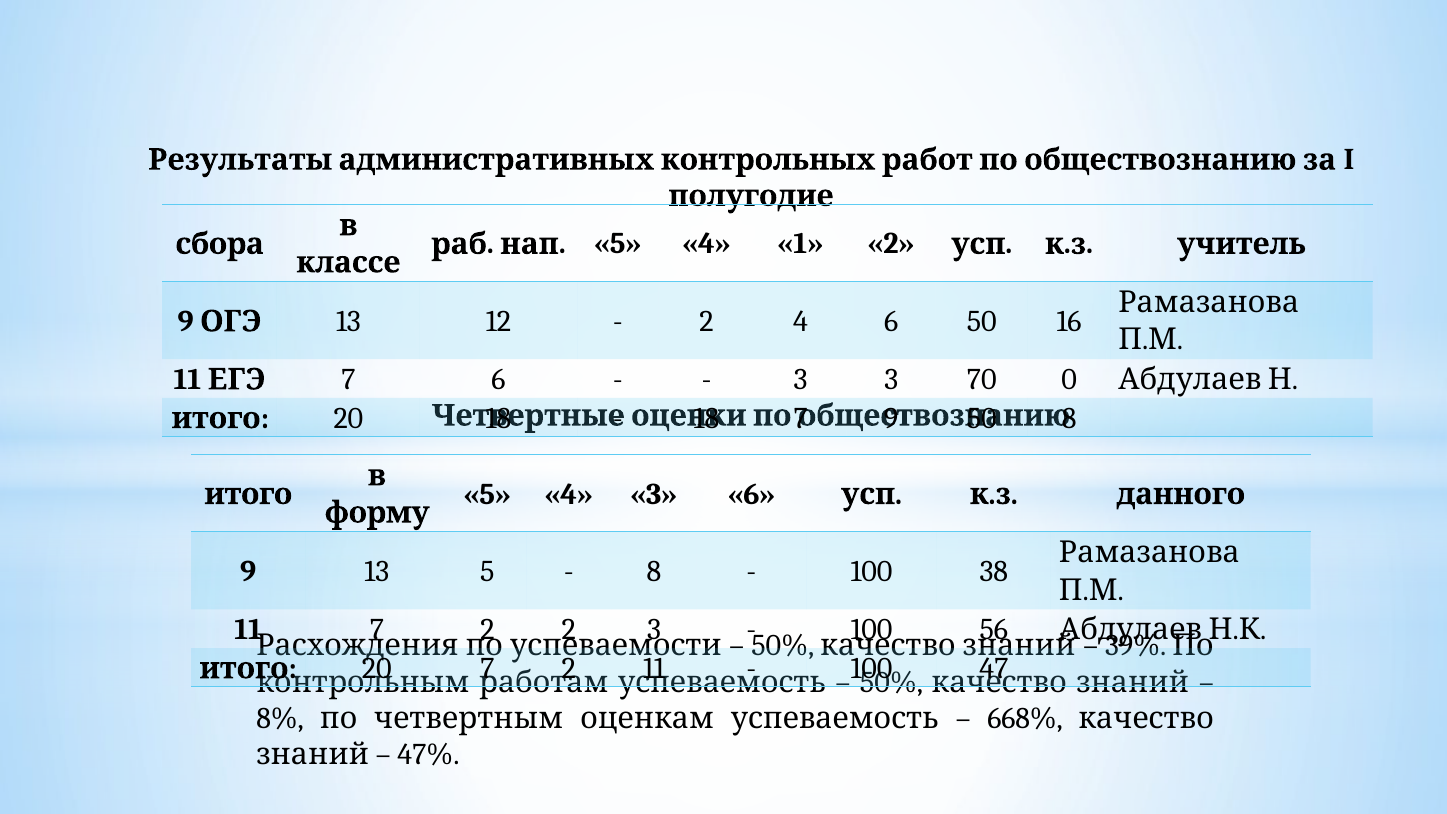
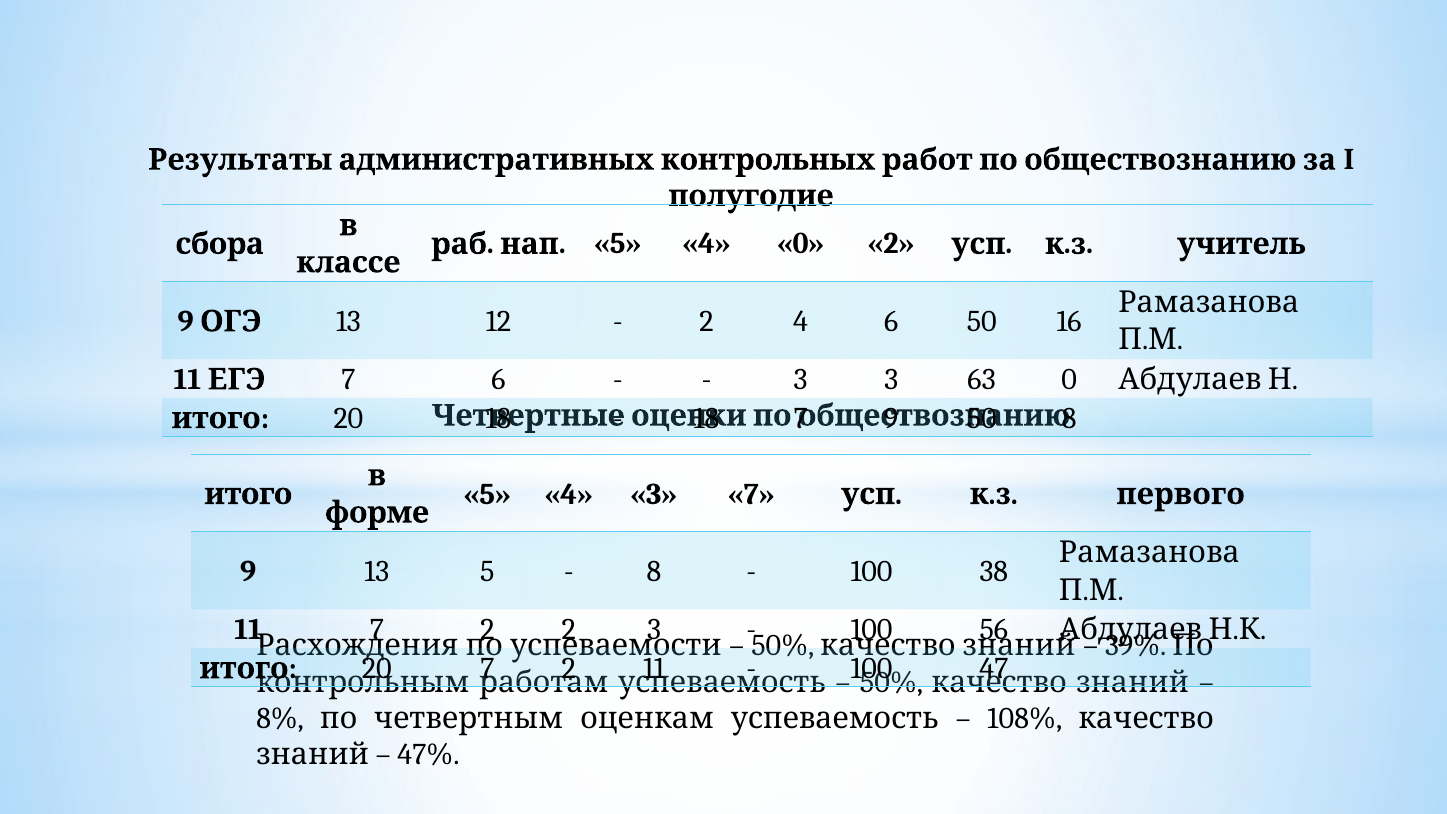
4 1: 1 -> 0
70: 70 -> 63
3 6: 6 -> 7
данного: данного -> первого
форму: форму -> форме
668%: 668% -> 108%
